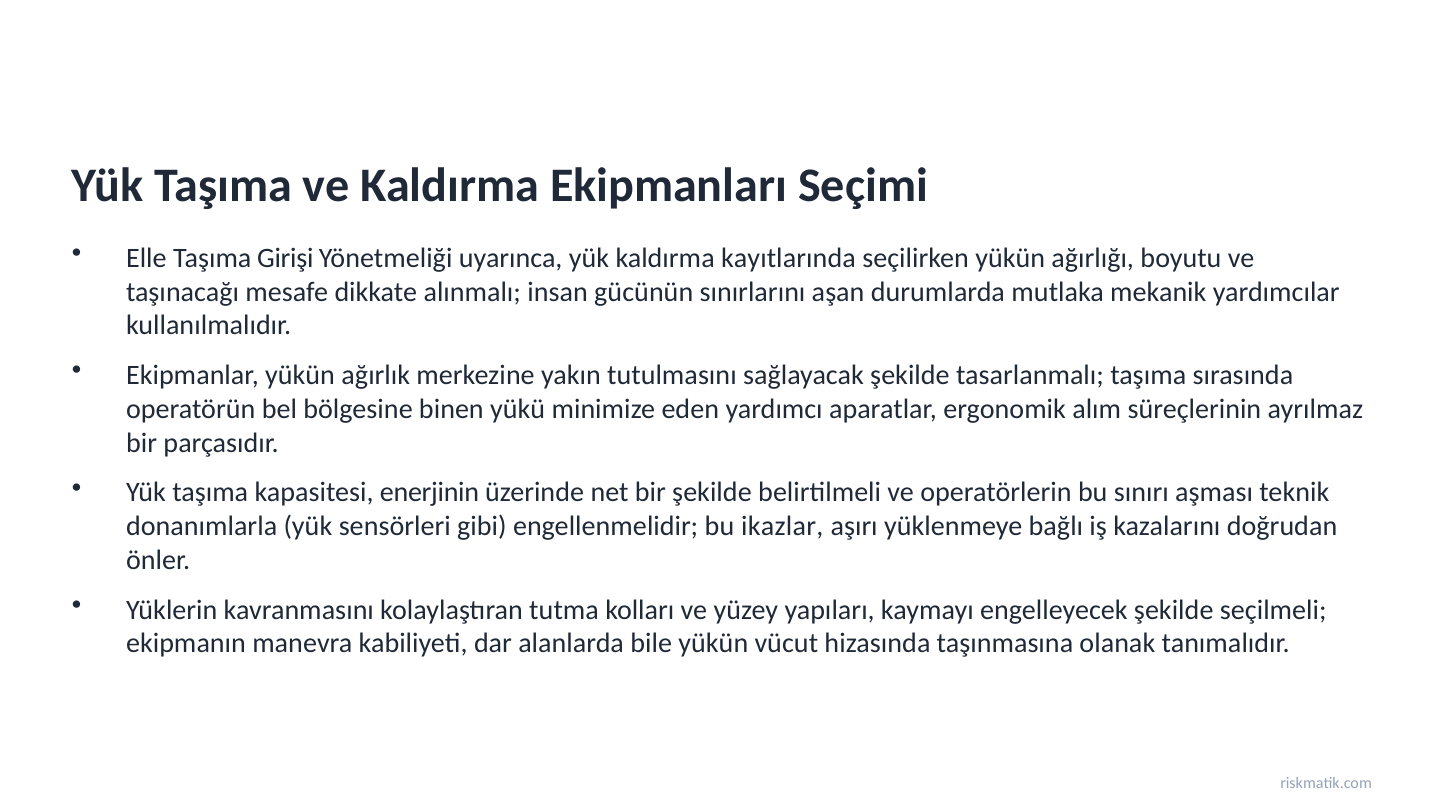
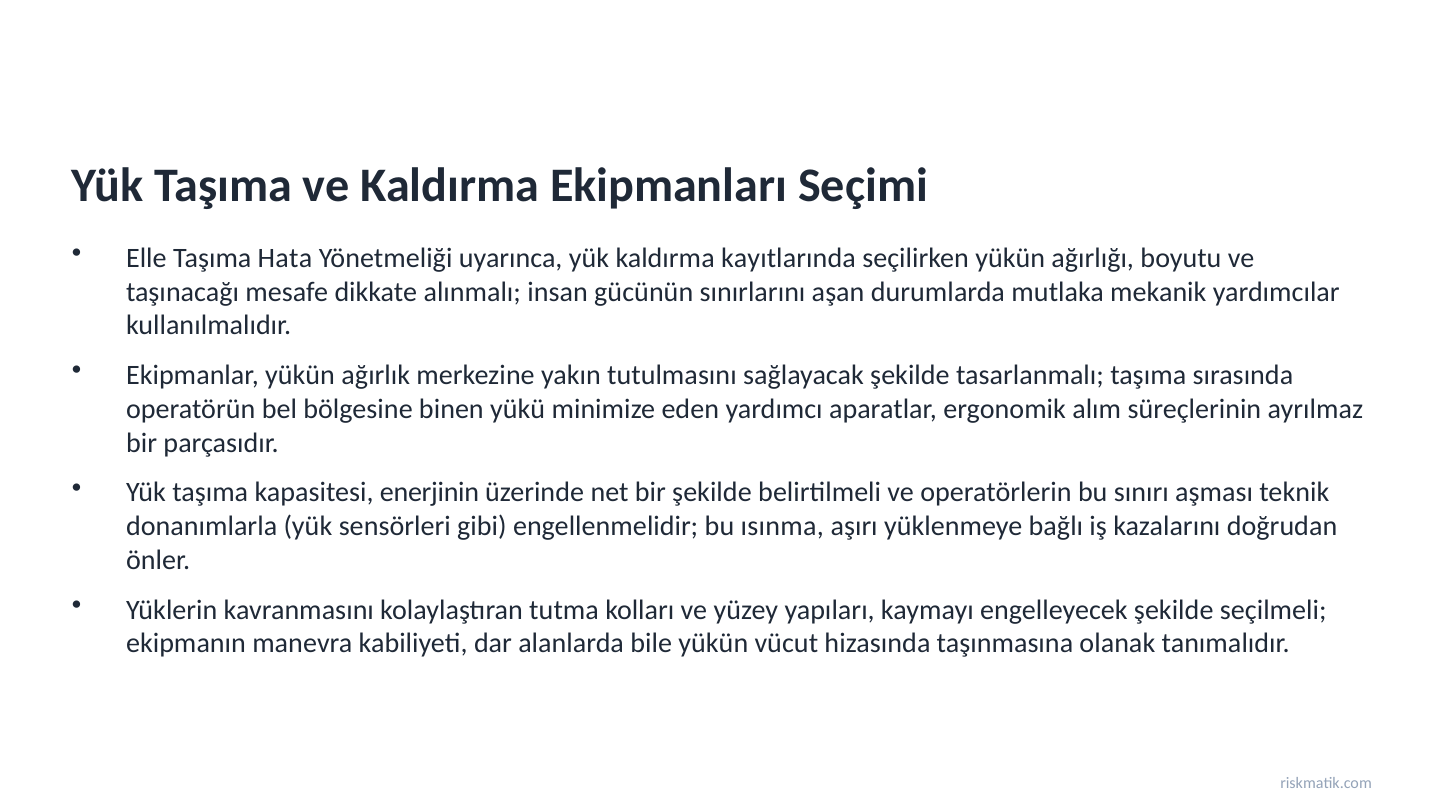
Girişi: Girişi -> Hata
ikazlar: ikazlar -> ısınma
